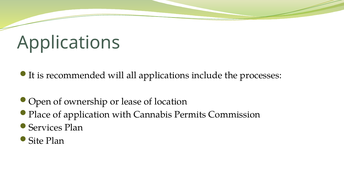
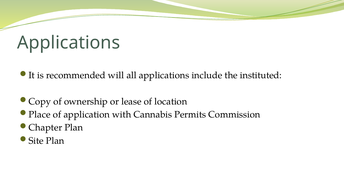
processes: processes -> instituted
Open: Open -> Copy
Services: Services -> Chapter
